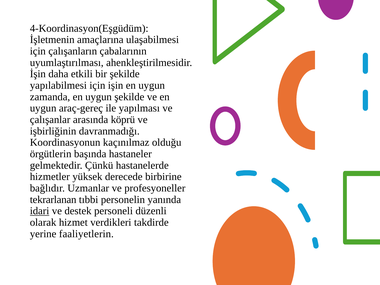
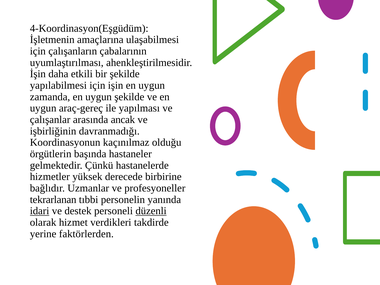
köprü: köprü -> ancak
düzenli underline: none -> present
faaliyetlerin: faaliyetlerin -> faktörlerden
